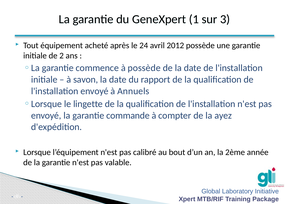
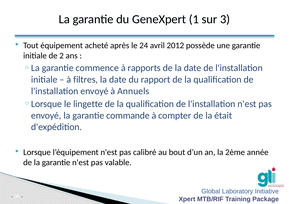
à possède: possède -> rapports
savon: savon -> filtres
ayez: ayez -> était
